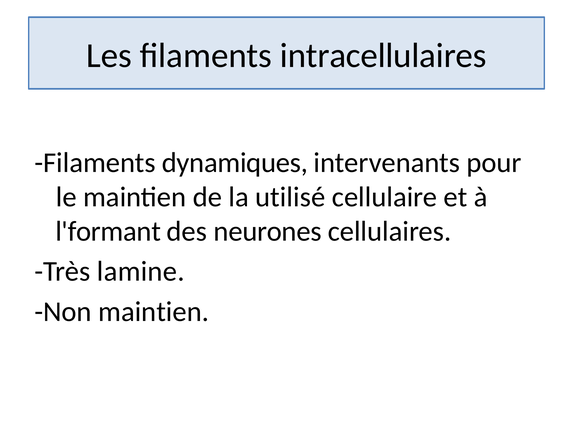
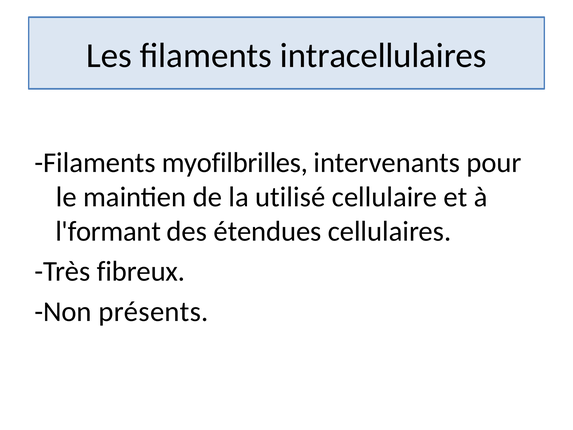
dynamiques: dynamiques -> myofilbrilles
neurones: neurones -> étendues
lamine: lamine -> fibreux
Non maintien: maintien -> présents
